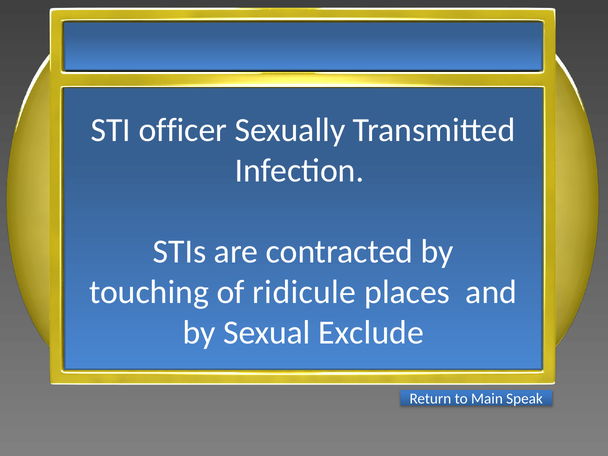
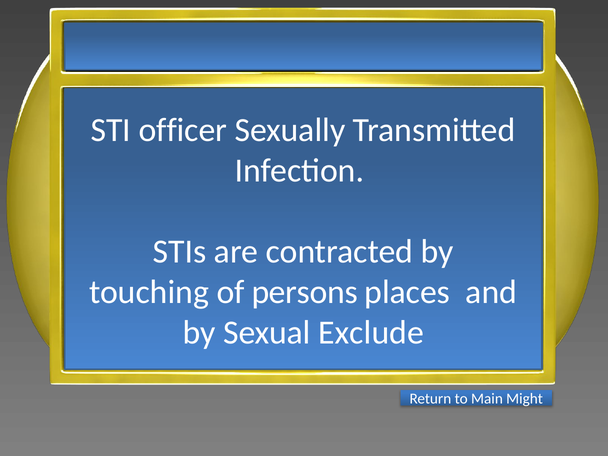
ridicule: ridicule -> persons
Speak: Speak -> Might
